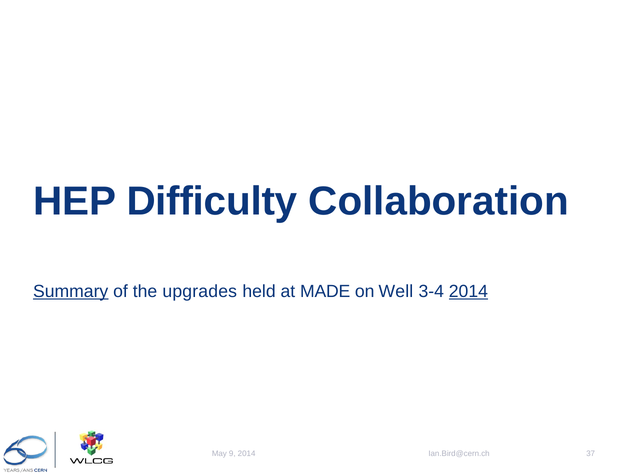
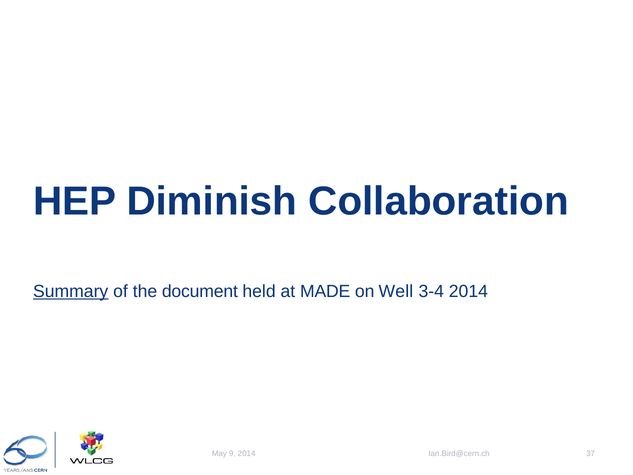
Difficulty: Difficulty -> Diminish
upgrades: upgrades -> document
2014 at (468, 291) underline: present -> none
